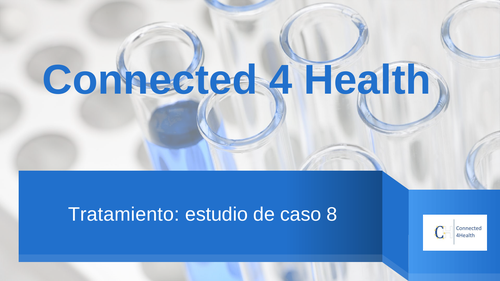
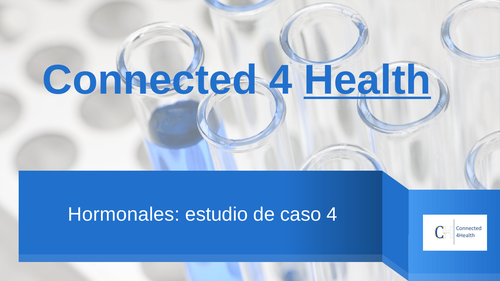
Health underline: none -> present
Tratamiento: Tratamiento -> Hormonales
caso 8: 8 -> 4
